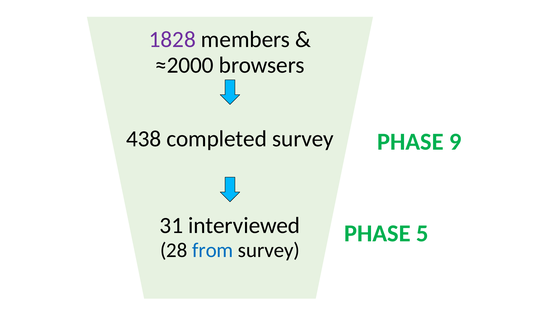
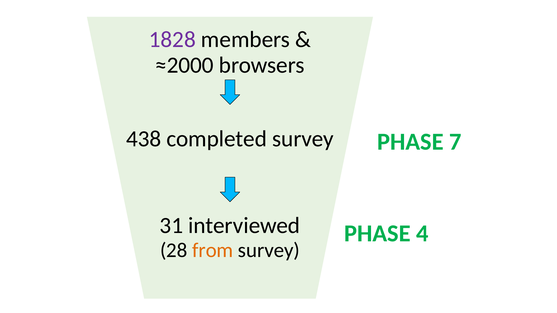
9: 9 -> 7
5: 5 -> 4
from colour: blue -> orange
